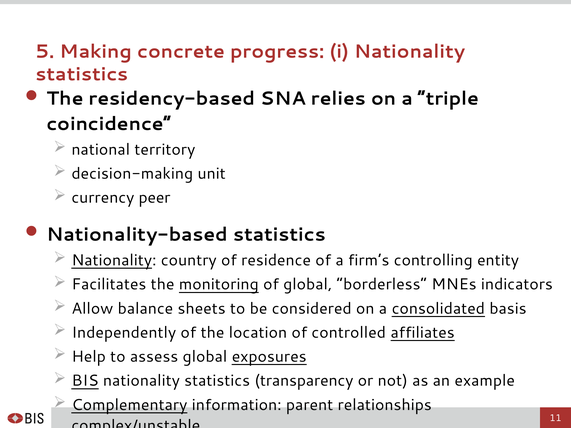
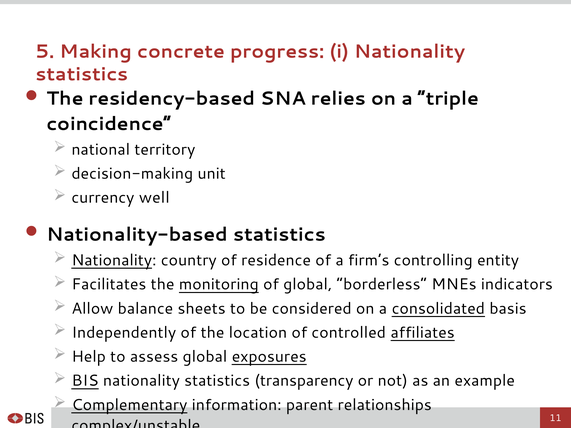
peer: peer -> well
